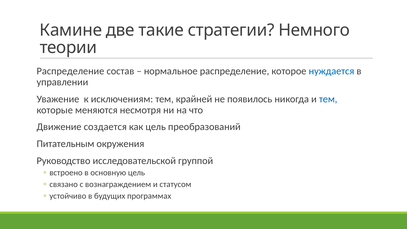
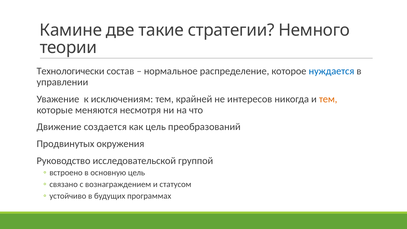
Распределение at (70, 71): Распределение -> Технологически
появилось: появилось -> интересов
тем at (328, 99) colour: blue -> orange
Питательным: Питательным -> Продвинутых
